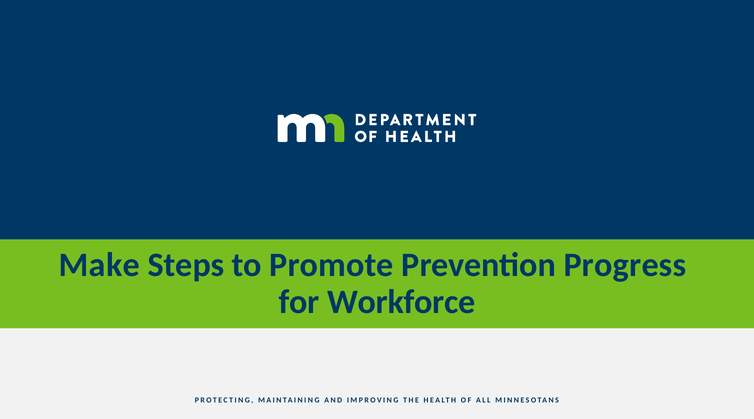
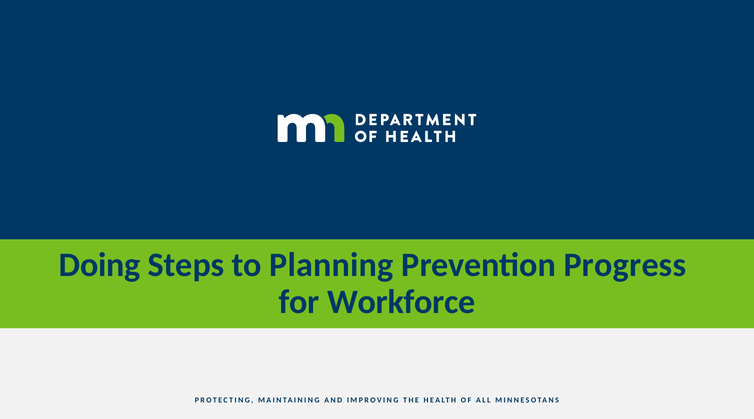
Make: Make -> Doing
Promote: Promote -> Planning
